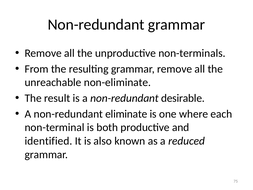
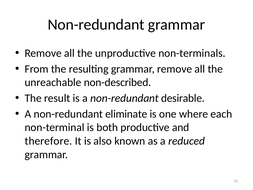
non-eliminate: non-eliminate -> non-described
identified: identified -> therefore
